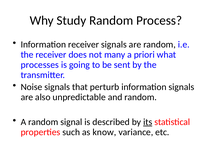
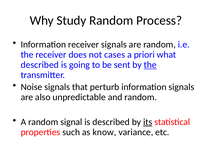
many: many -> cases
processes at (40, 65): processes -> described
the at (150, 65) underline: none -> present
